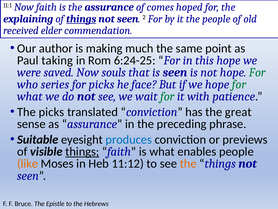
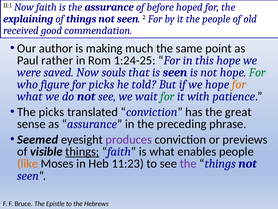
comes: comes -> before
things at (81, 19) underline: present -> none
elder: elder -> good
taking: taking -> rather
6:24-25: 6:24-25 -> 1:24-25
series: series -> figure
face: face -> told
for at (239, 84) colour: green -> orange
Suitable: Suitable -> Seemed
produces colour: blue -> purple
11:12: 11:12 -> 11:23
the at (188, 163) colour: orange -> purple
